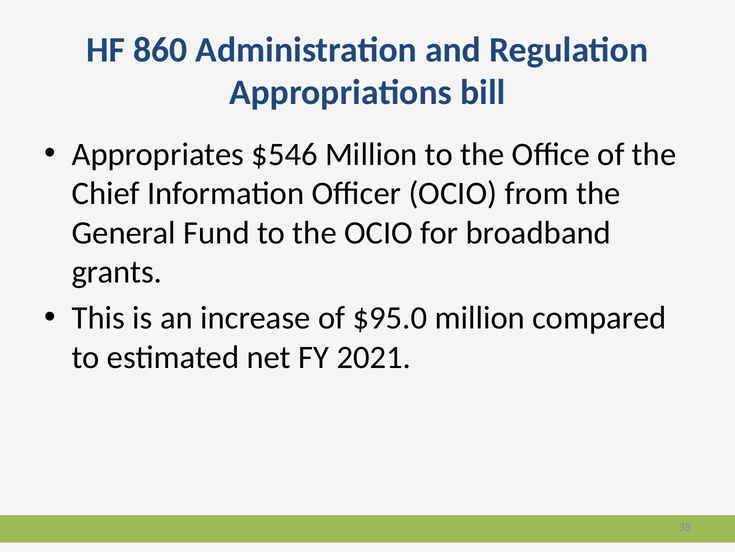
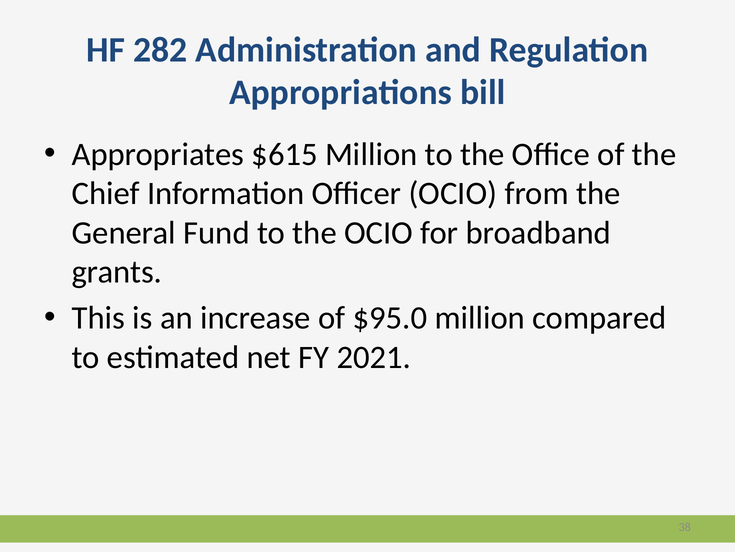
860: 860 -> 282
$546: $546 -> $615
